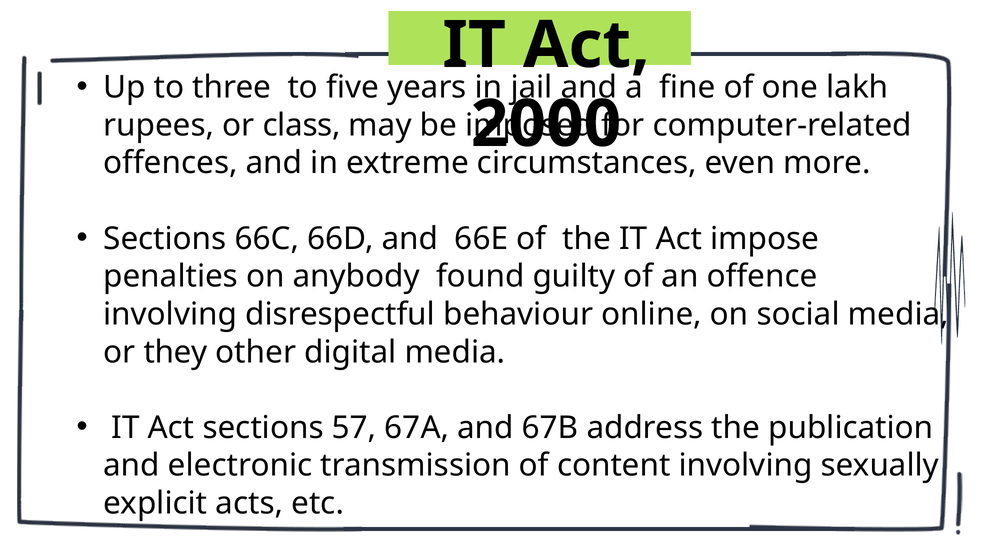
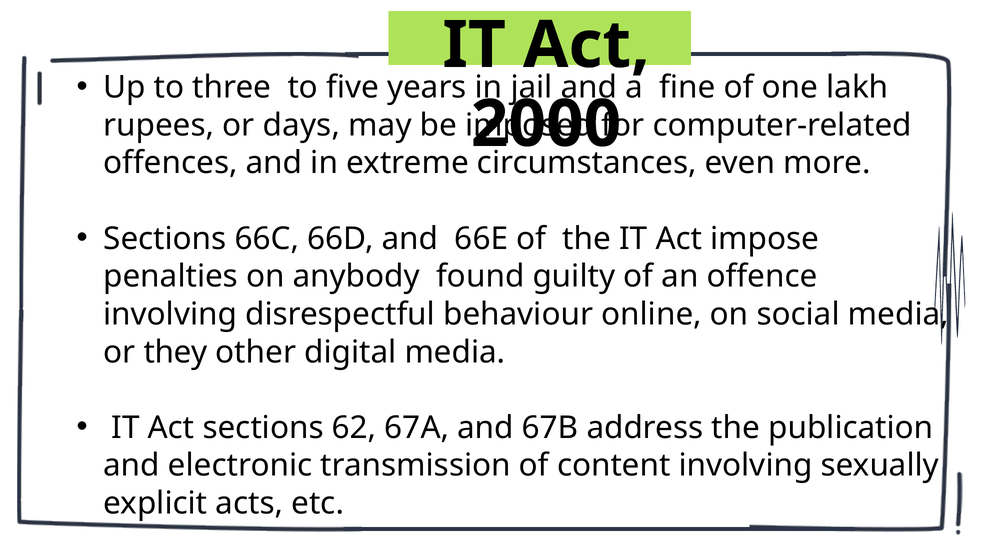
class: class -> days
57: 57 -> 62
